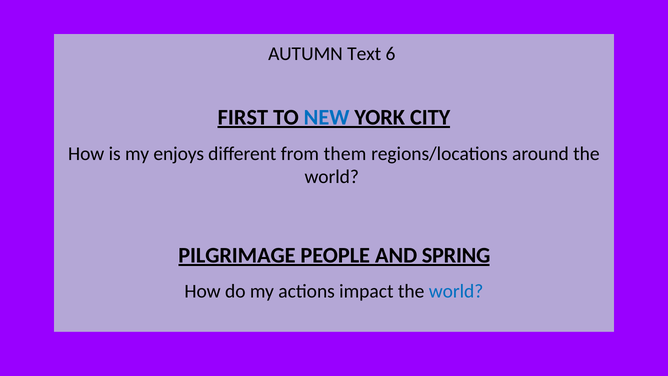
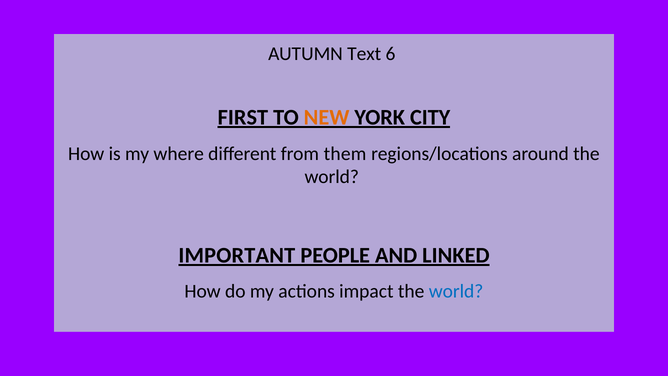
NEW colour: blue -> orange
enjoys: enjoys -> where
PILGRIMAGE: PILGRIMAGE -> IMPORTANT
SPRING: SPRING -> LINKED
